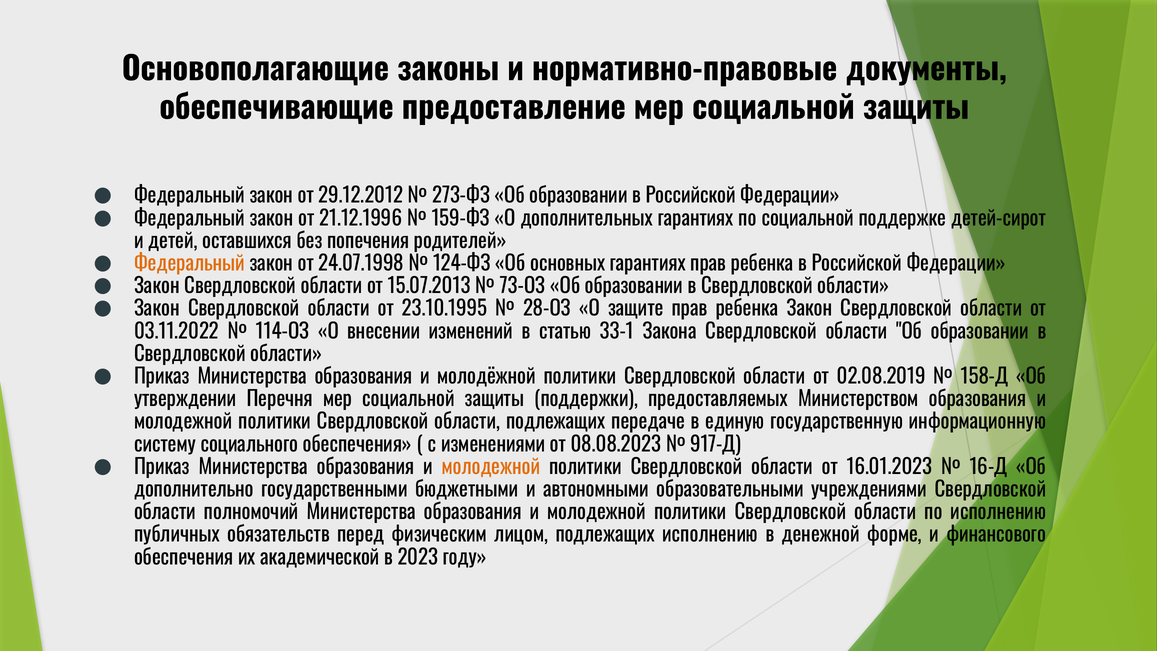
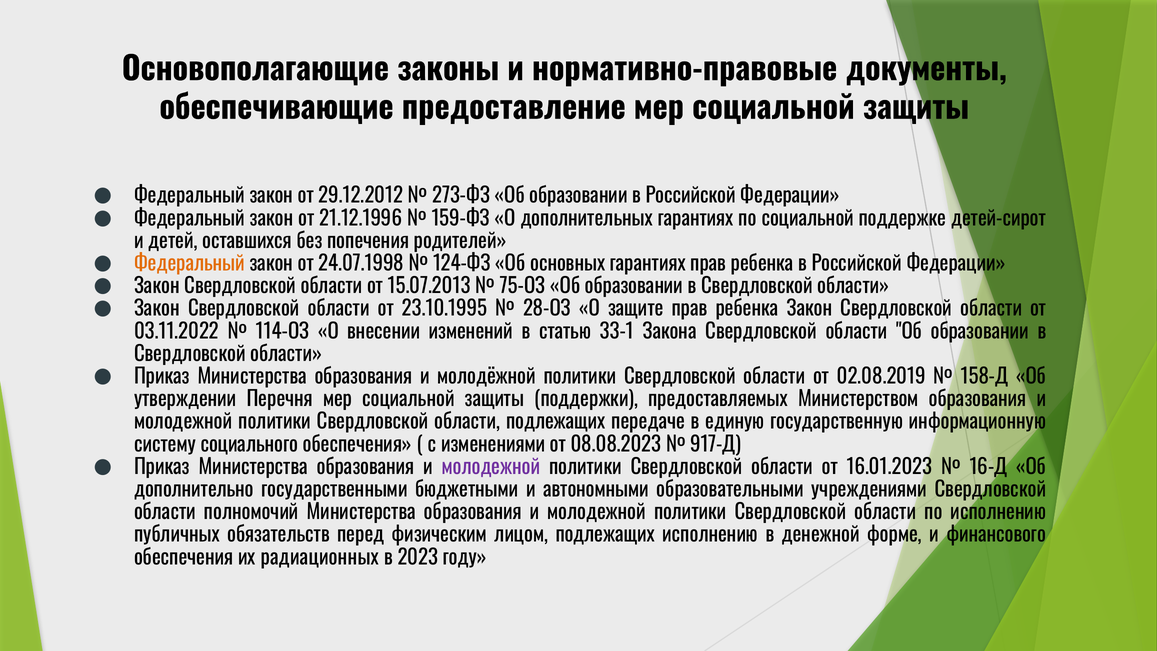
73-ОЗ: 73-ОЗ -> 75-ОЗ
молодежной at (491, 467) colour: orange -> purple
академической: академической -> радиационных
